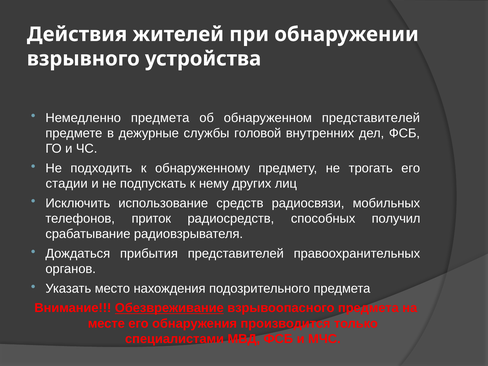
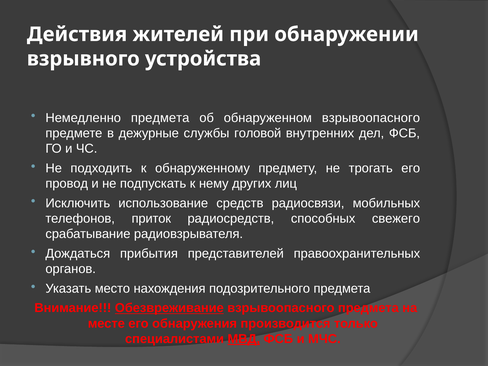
обнаруженном представителей: представителей -> взрывоопасного
стадии: стадии -> провод
получил: получил -> свежего
МВД underline: none -> present
